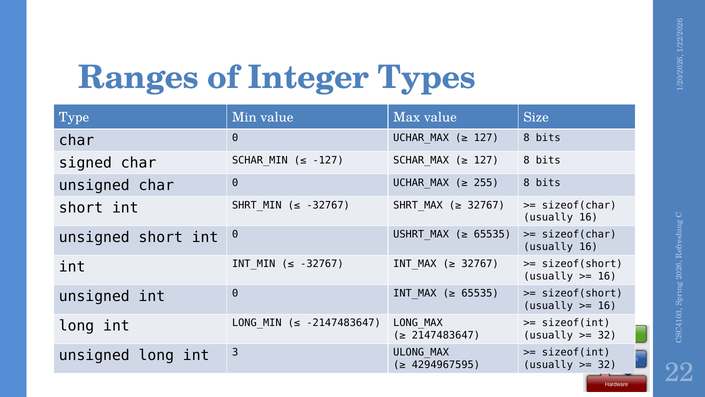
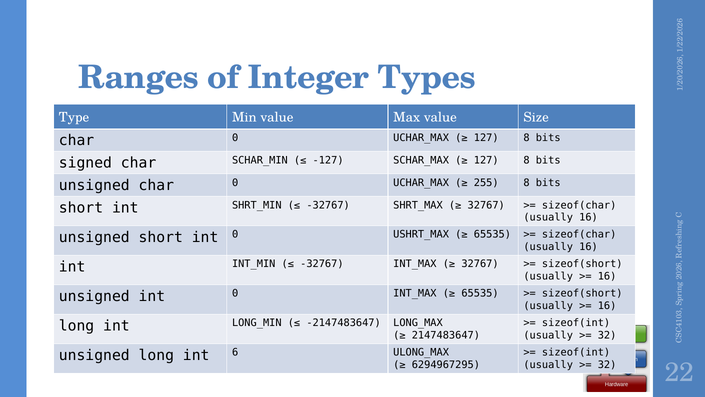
int 3: 3 -> 6
4294967595: 4294967595 -> 6294967295
